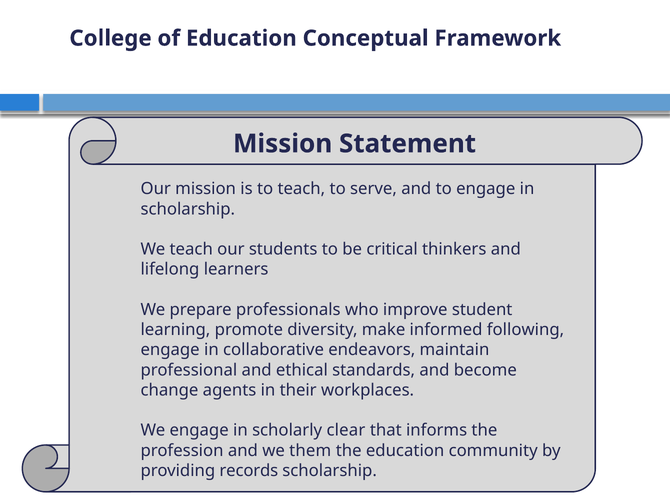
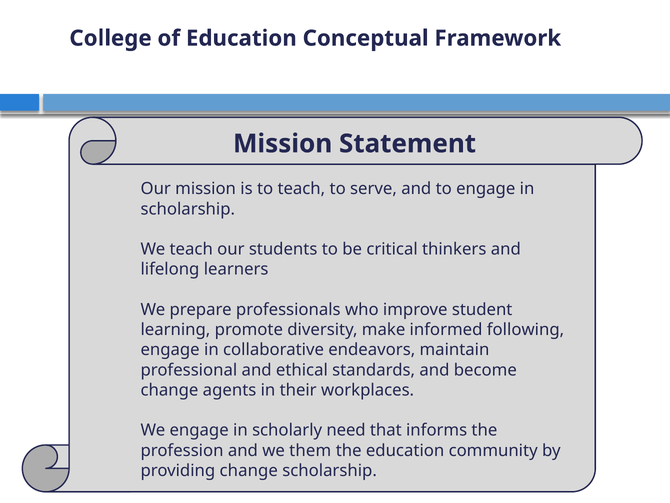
clear: clear -> need
providing records: records -> change
